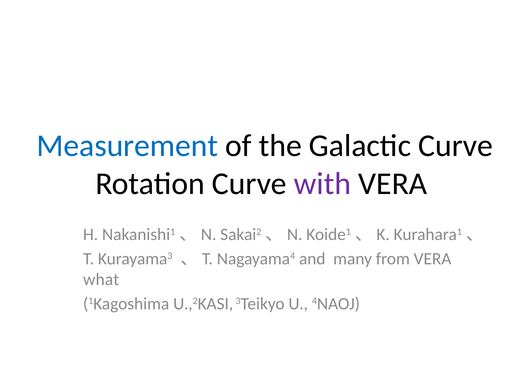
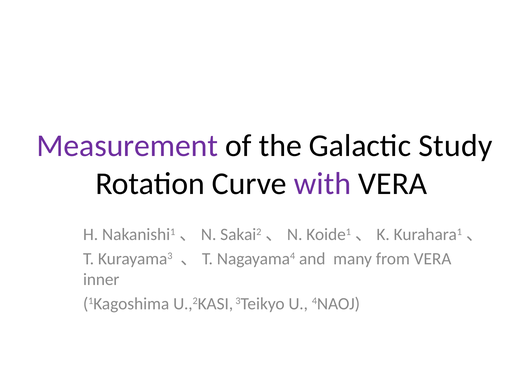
Measurement colour: blue -> purple
Galactic Curve: Curve -> Study
what: what -> inner
